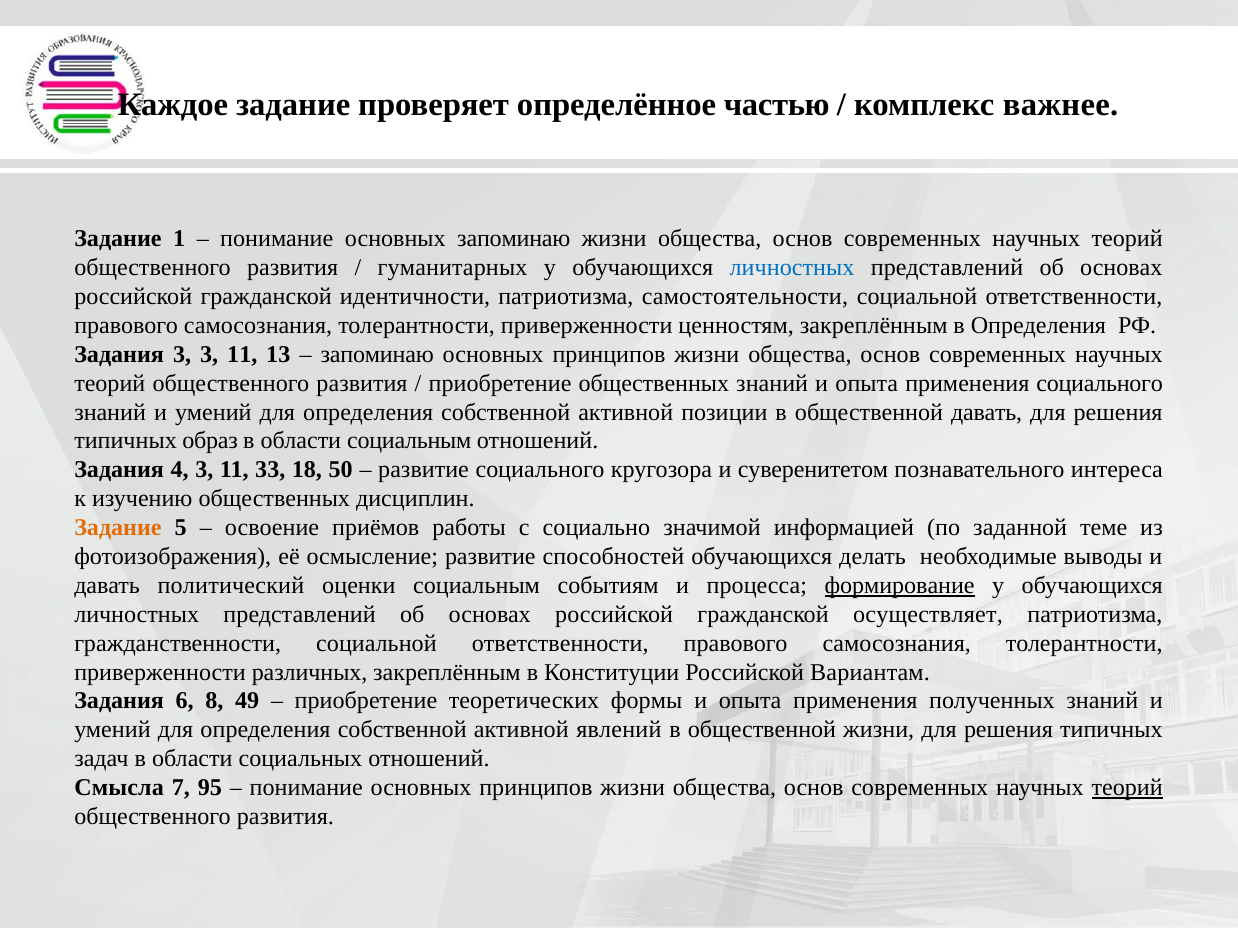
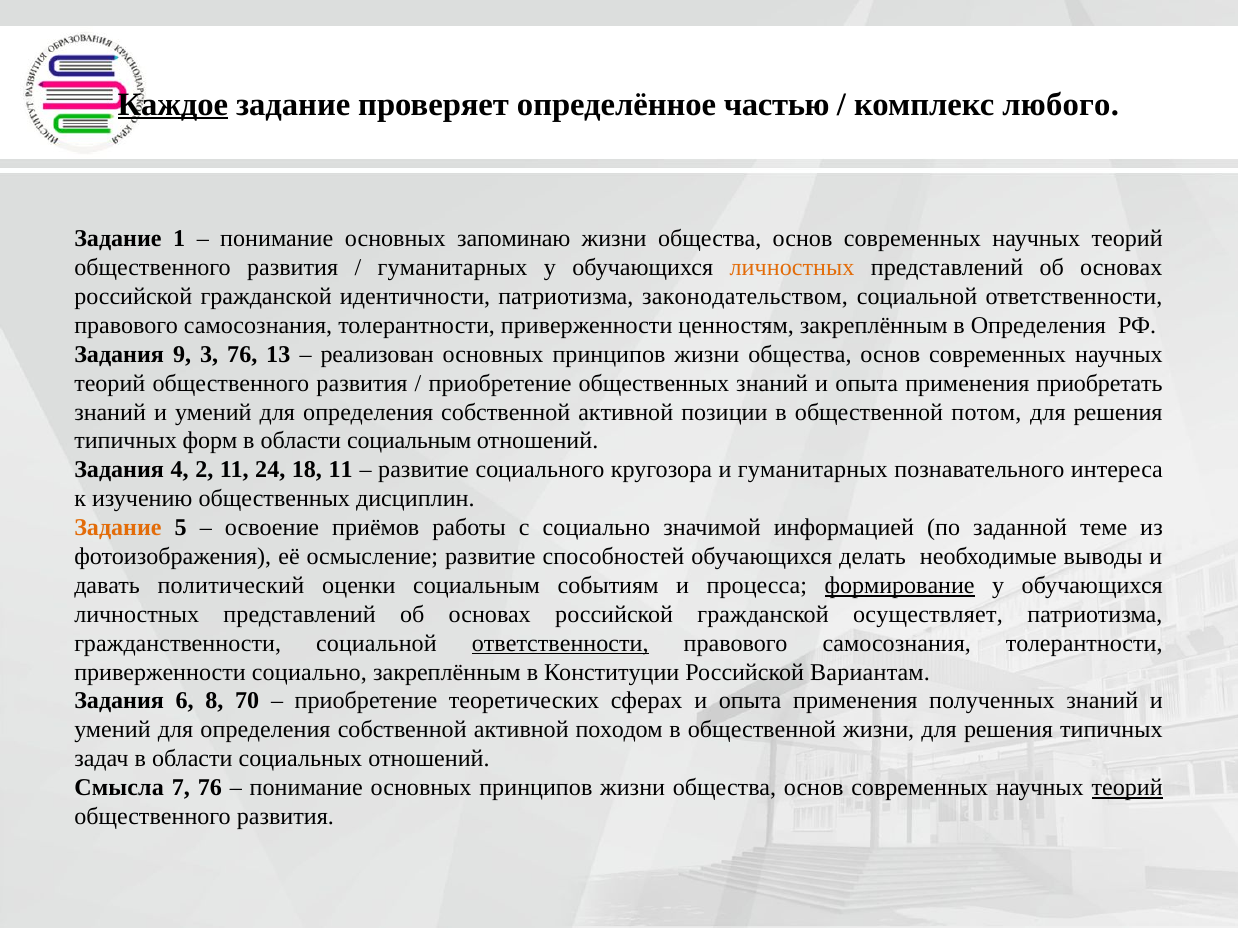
Каждое underline: none -> present
важнее: важнее -> любого
личностных at (792, 268) colour: blue -> orange
самостоятельности: самостоятельности -> законодательством
Задания 3: 3 -> 9
11 at (242, 355): 11 -> 76
запоминаю at (377, 355): запоминаю -> реализован
применения социального: социального -> приобретать
общественной давать: давать -> потом
образ: образ -> форм
4 3: 3 -> 2
33: 33 -> 24
18 50: 50 -> 11
и суверенитетом: суверенитетом -> гуманитарных
ответственности at (560, 644) underline: none -> present
приверженности различных: различных -> социально
49: 49 -> 70
формы: формы -> сферах
явлений: явлений -> походом
7 95: 95 -> 76
